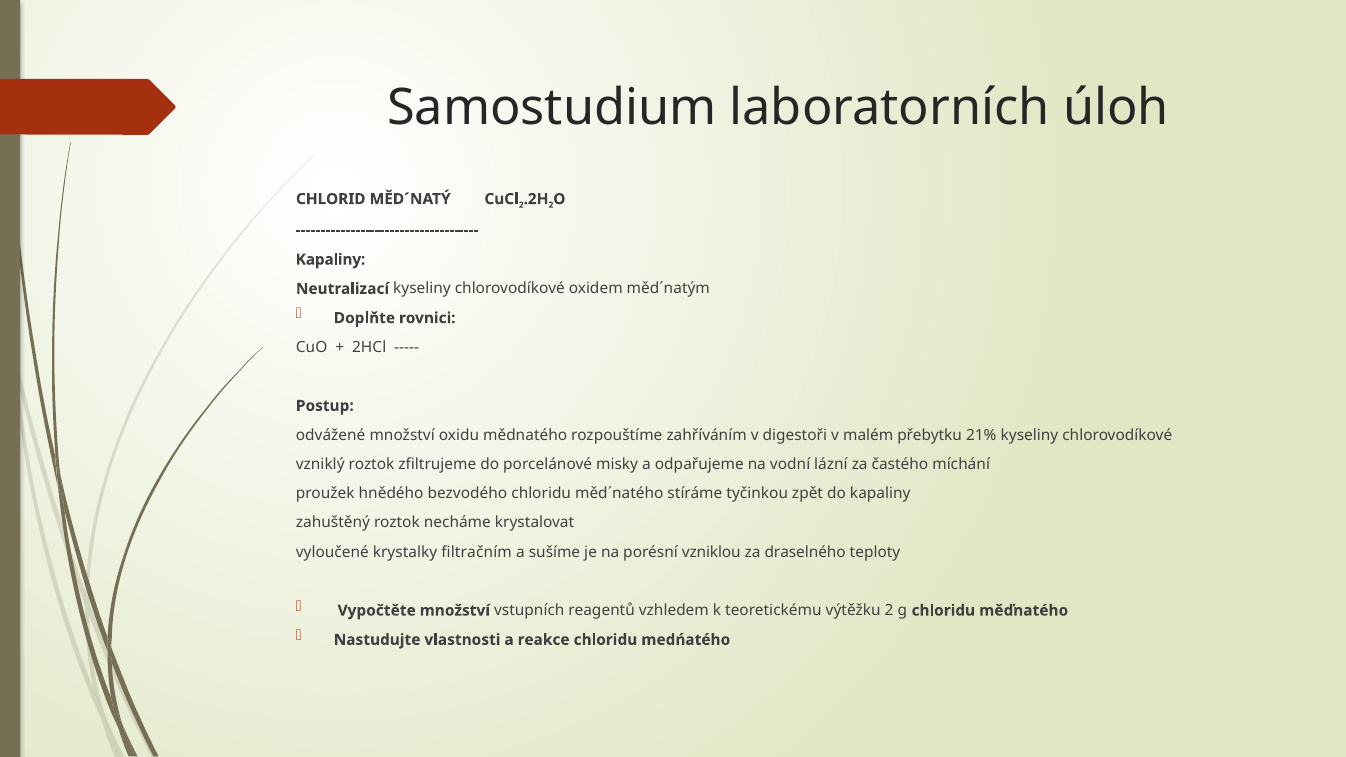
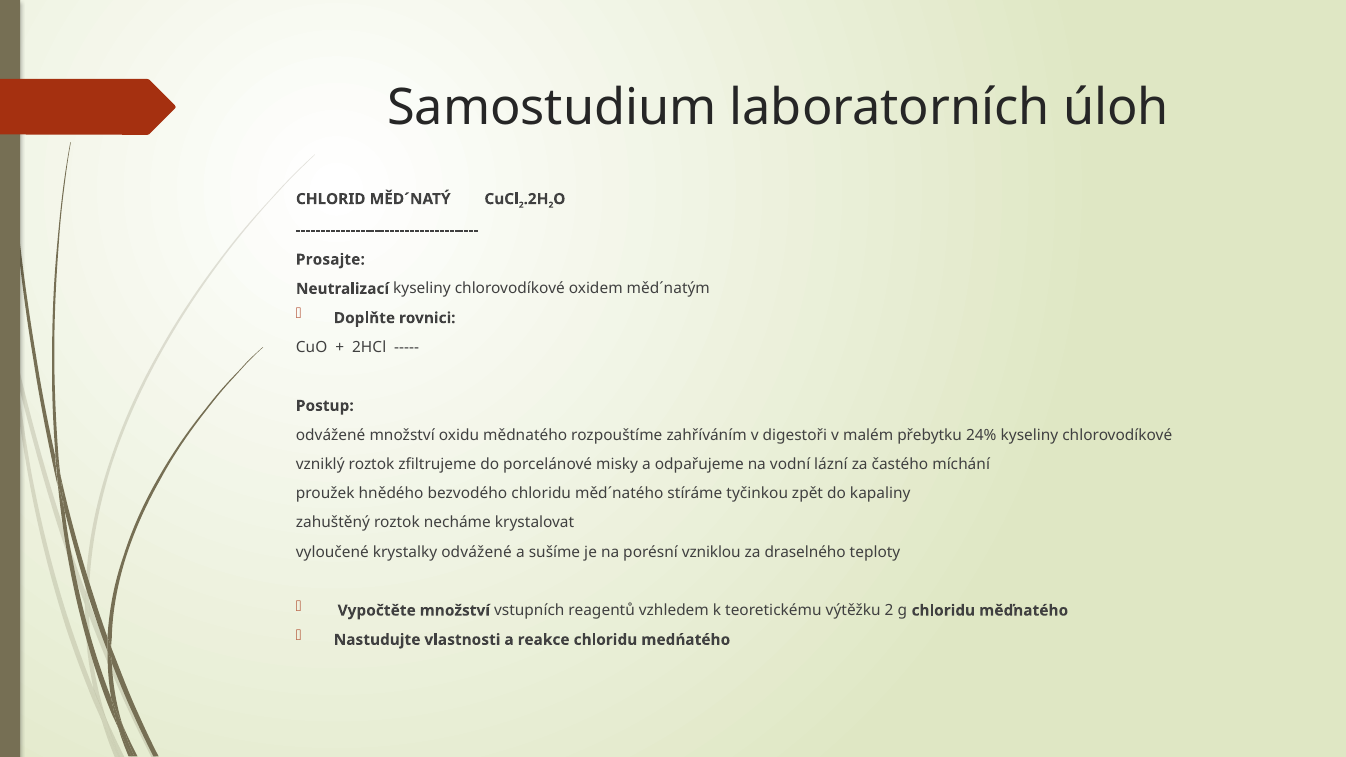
Kapaliny at (331, 260): Kapaliny -> Prosajte
21%: 21% -> 24%
krystalky filtračním: filtračním -> odvážené
